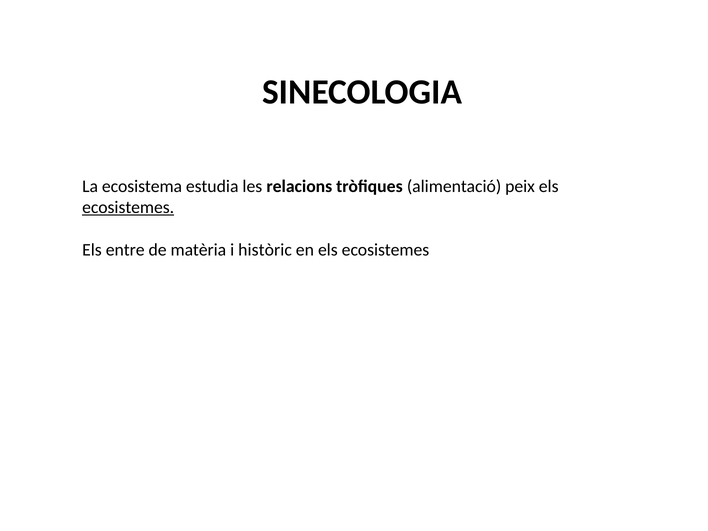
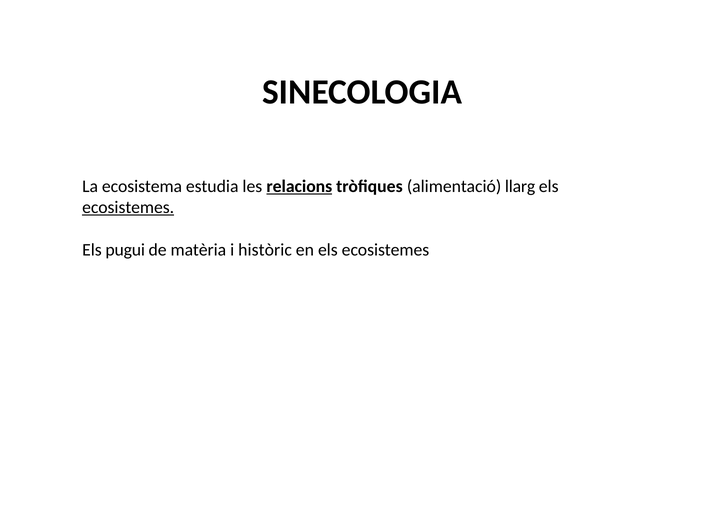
relacions underline: none -> present
peix: peix -> llarg
entre: entre -> pugui
